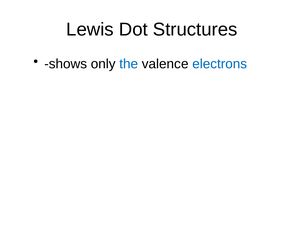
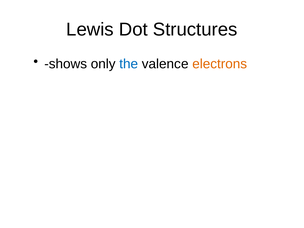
electrons colour: blue -> orange
